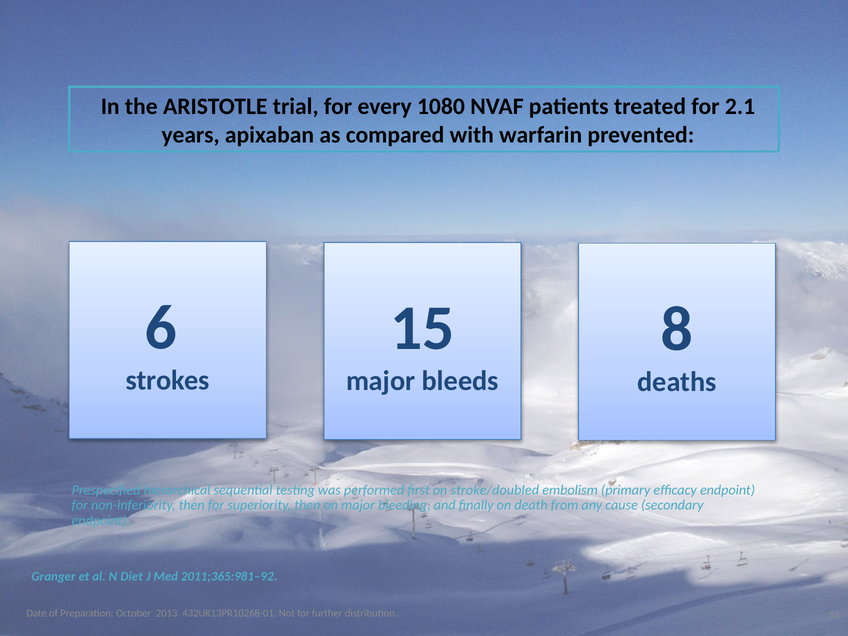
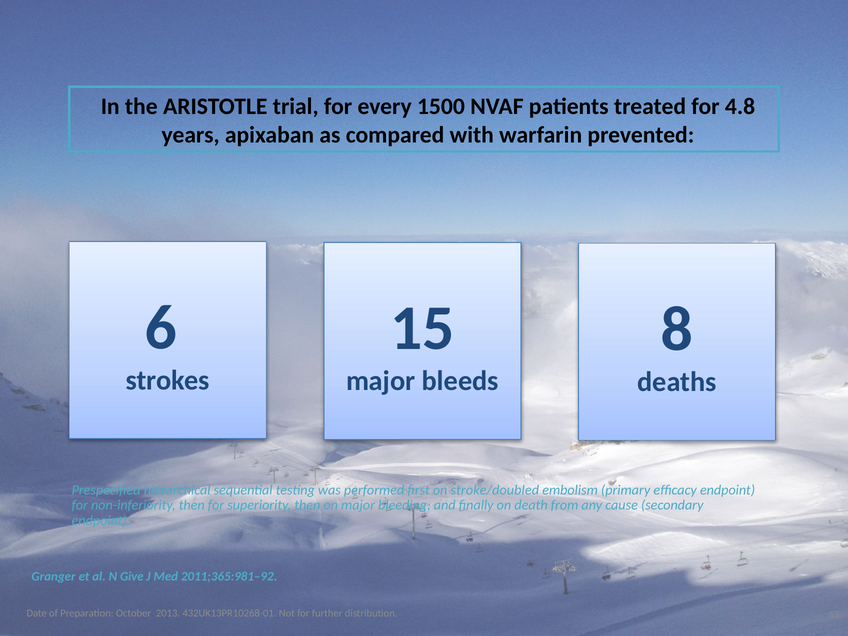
1080: 1080 -> 1500
2.1: 2.1 -> 4.8
Diet: Diet -> Give
